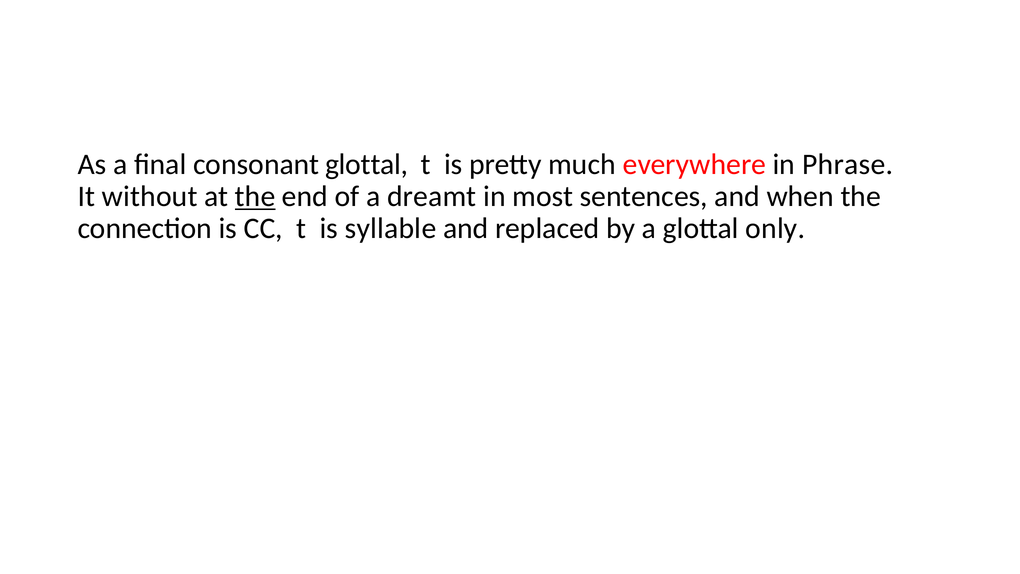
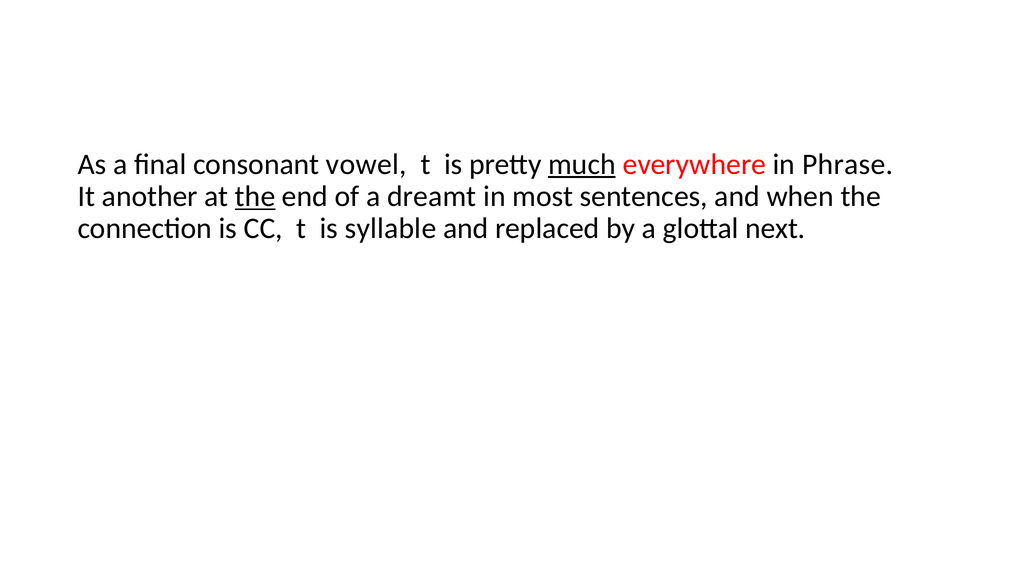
consonant glottal: glottal -> vowel
much underline: none -> present
without: without -> another
only: only -> next
